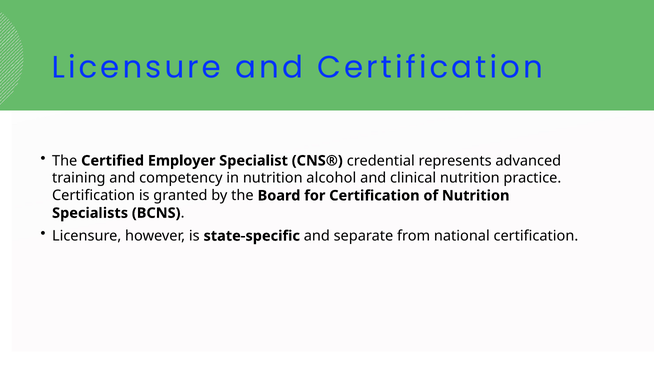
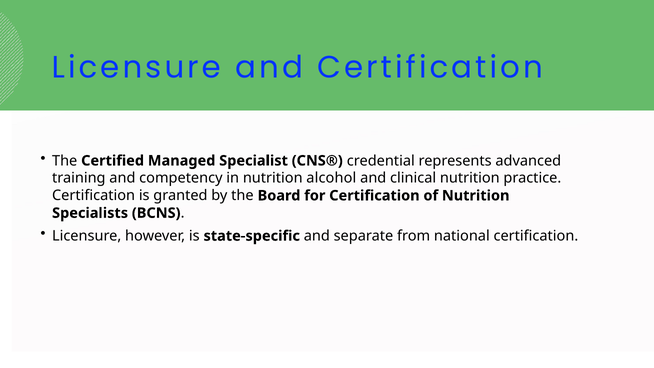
Employer: Employer -> Managed
